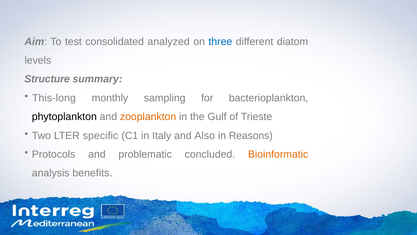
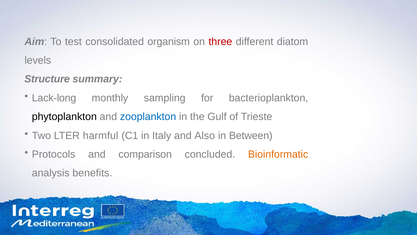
analyzed: analyzed -> organism
three colour: blue -> red
This-long: This-long -> Lack-long
zooplankton colour: orange -> blue
specific: specific -> harmful
Reasons: Reasons -> Between
problematic: problematic -> comparison
